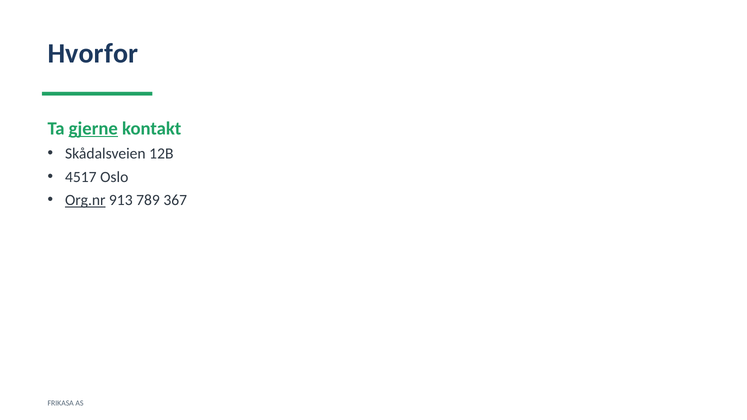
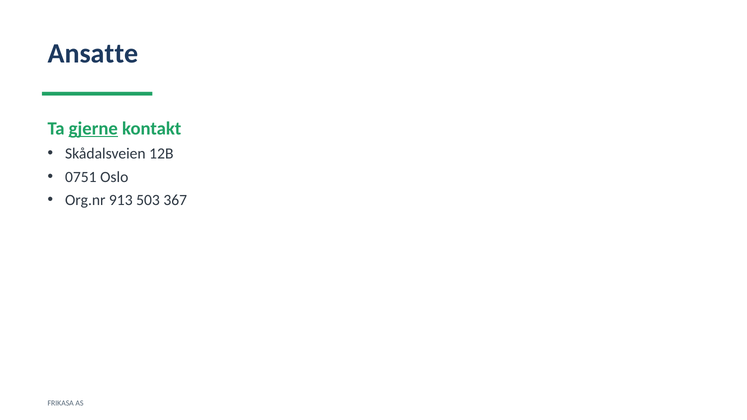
Hvorfor: Hvorfor -> Ansatte
4517: 4517 -> 0751
Org.nr underline: present -> none
789: 789 -> 503
